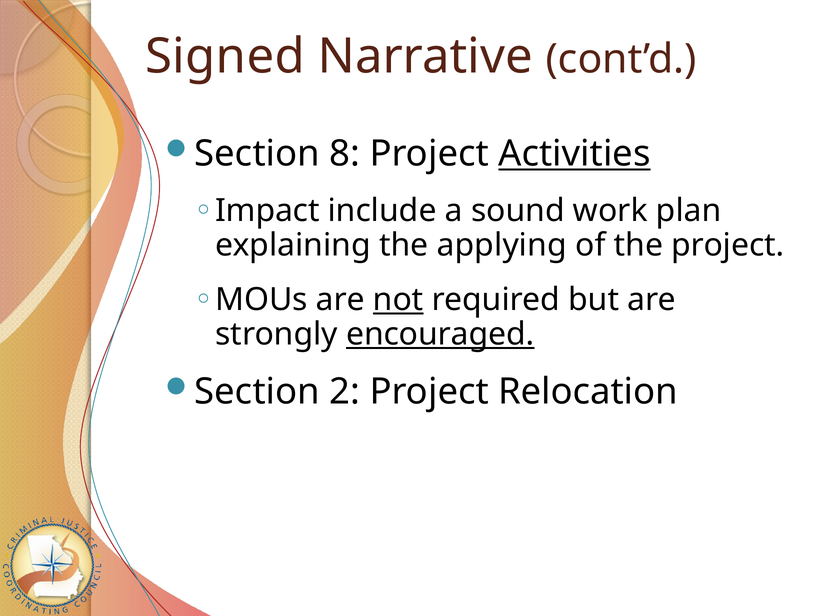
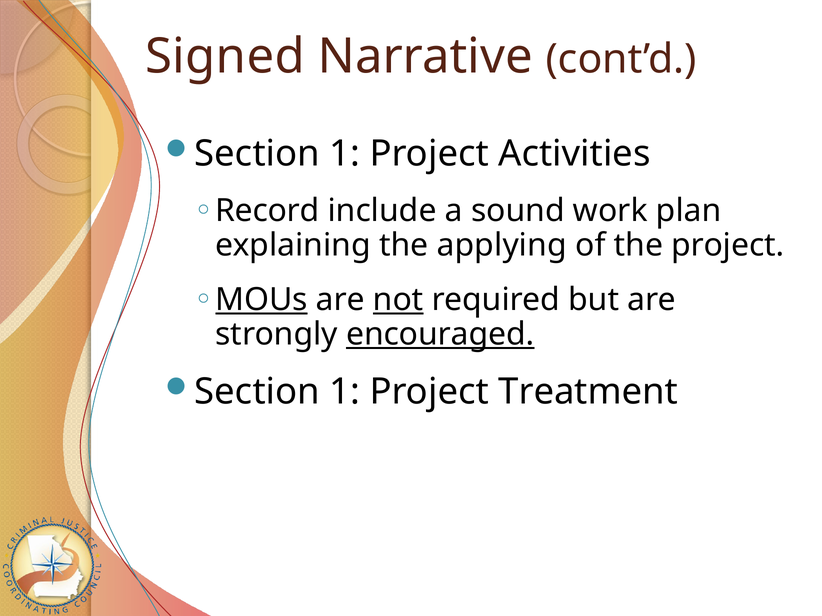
8 at (345, 154): 8 -> 1
Activities underline: present -> none
Impact: Impact -> Record
MOUs underline: none -> present
2 at (345, 392): 2 -> 1
Relocation: Relocation -> Treatment
